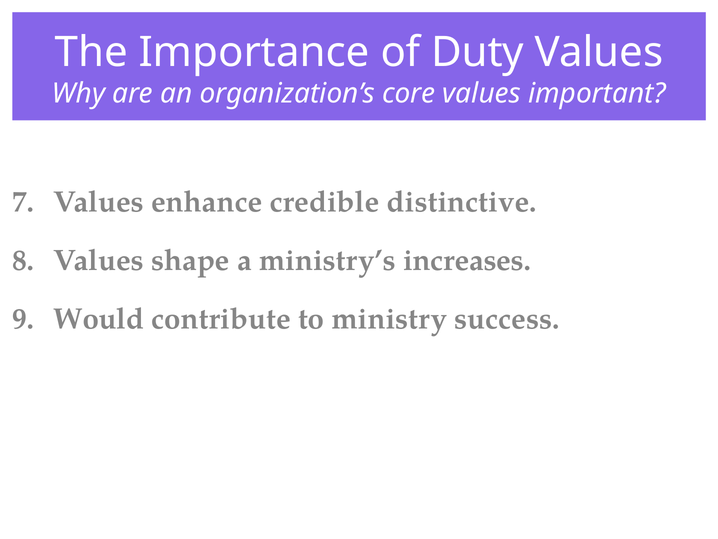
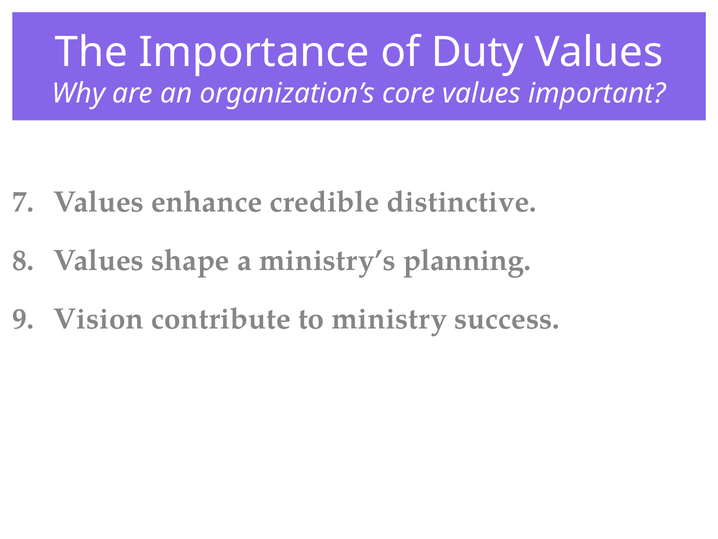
increases: increases -> planning
Would: Would -> Vision
